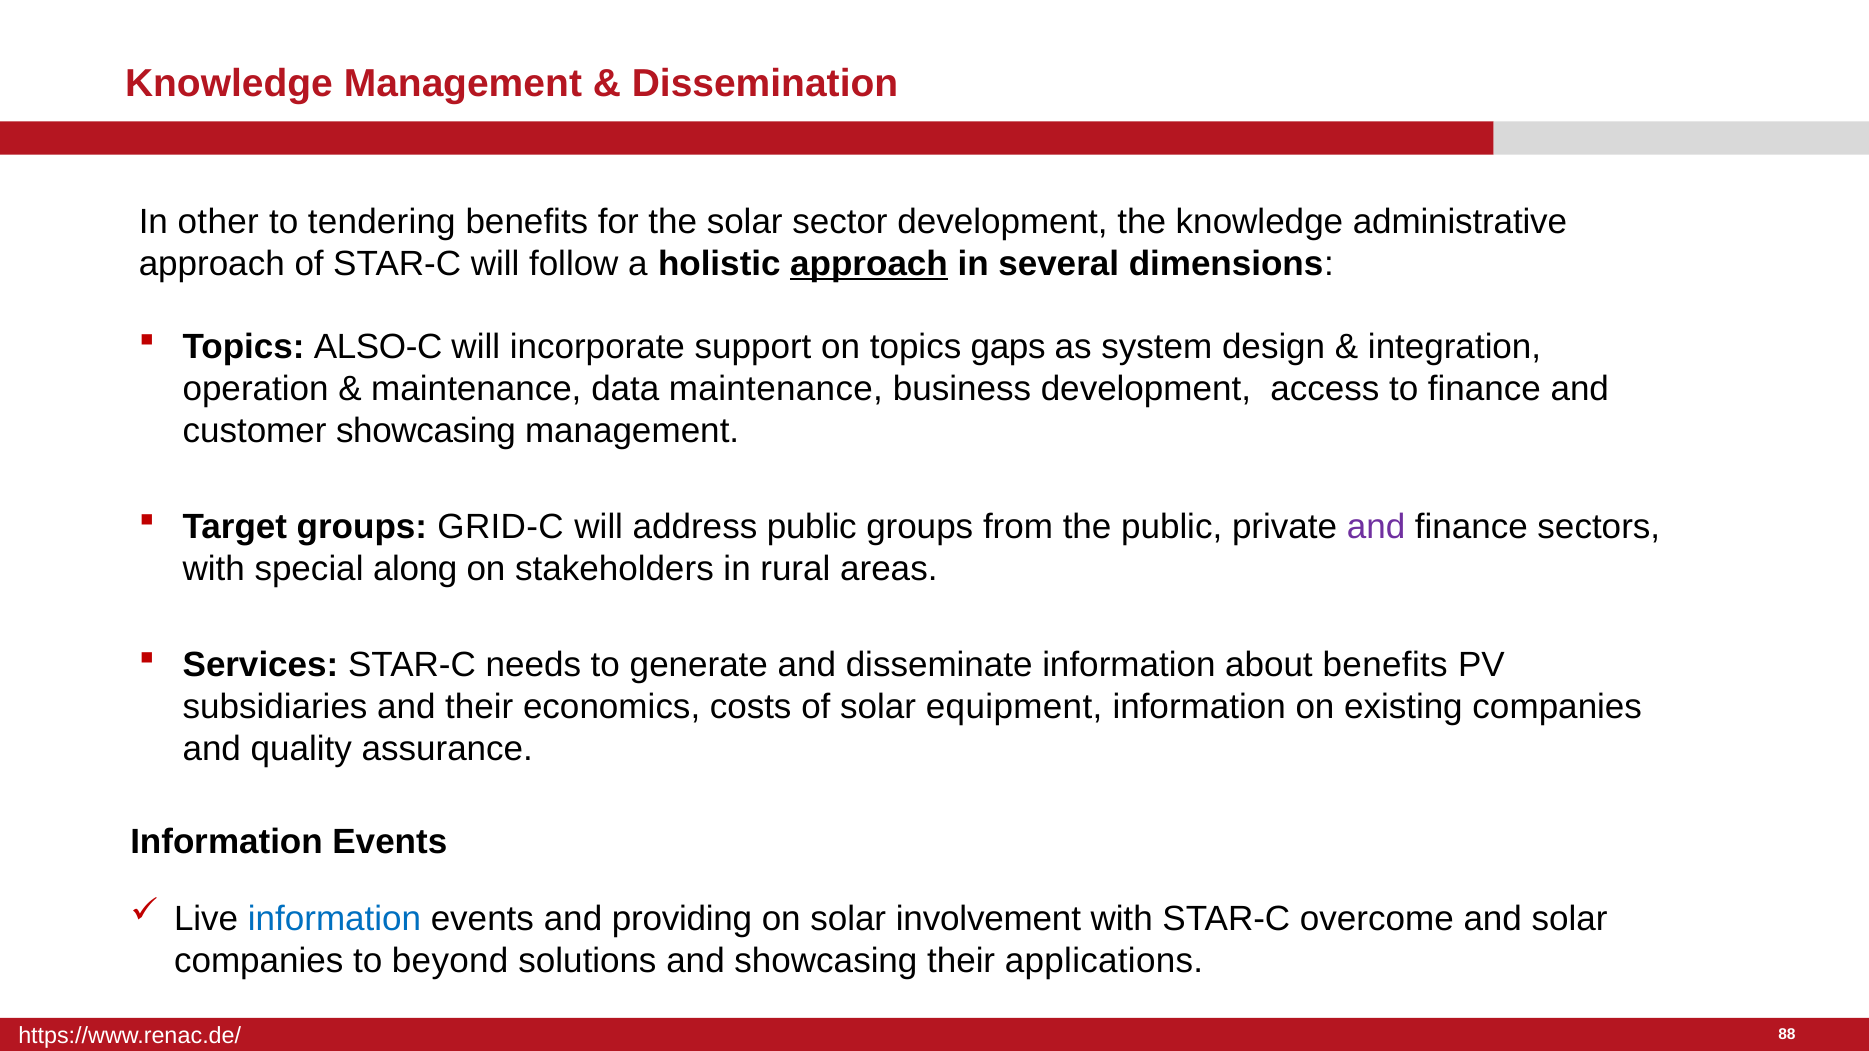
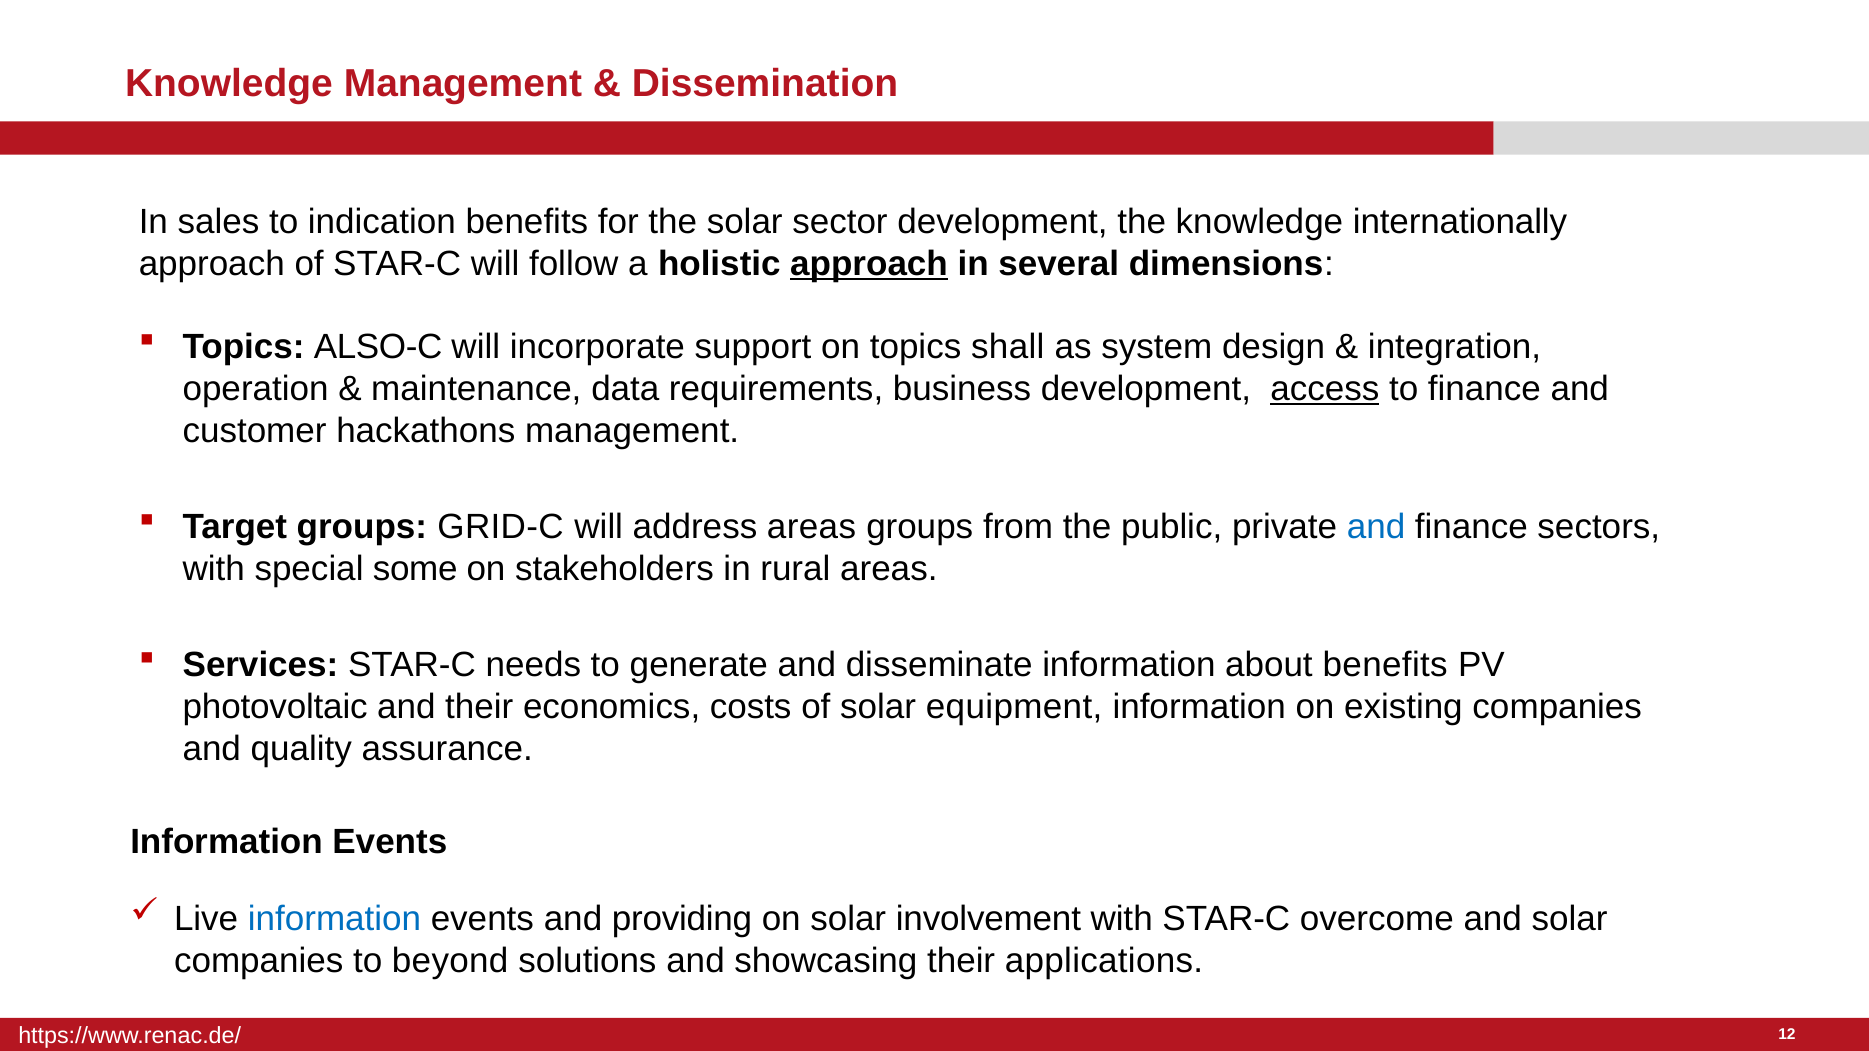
other: other -> sales
tendering: tendering -> indication
administrative: administrative -> internationally
gaps: gaps -> shall
data maintenance: maintenance -> requirements
access underline: none -> present
customer showcasing: showcasing -> hackathons
address public: public -> areas
and at (1376, 527) colour: purple -> blue
along: along -> some
subsidiaries: subsidiaries -> photovoltaic
88: 88 -> 12
